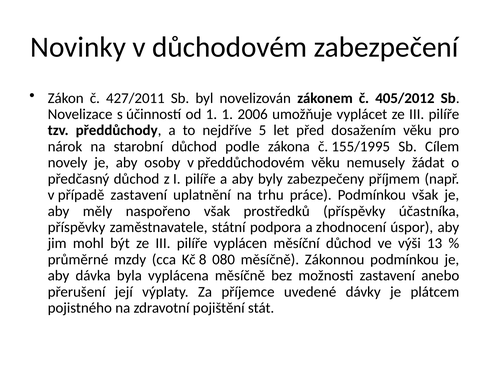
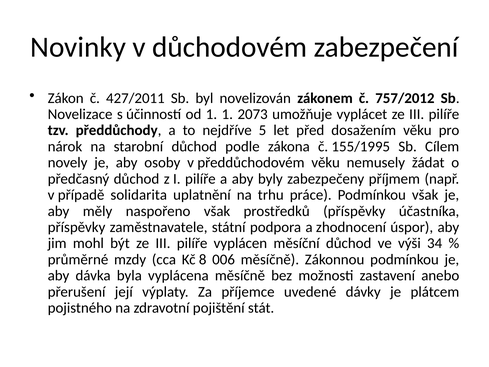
405/2012: 405/2012 -> 757/2012
2006: 2006 -> 2073
případě zastavení: zastavení -> solidarita
13: 13 -> 34
080: 080 -> 006
